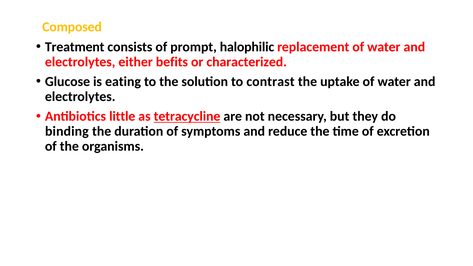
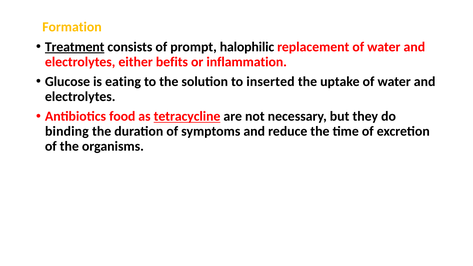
Composed: Composed -> Formation
Treatment underline: none -> present
characterized: characterized -> inflammation
contrast: contrast -> inserted
little: little -> food
